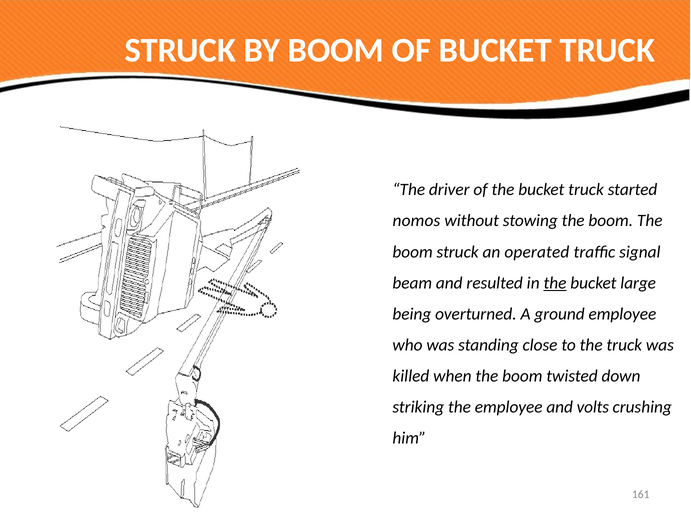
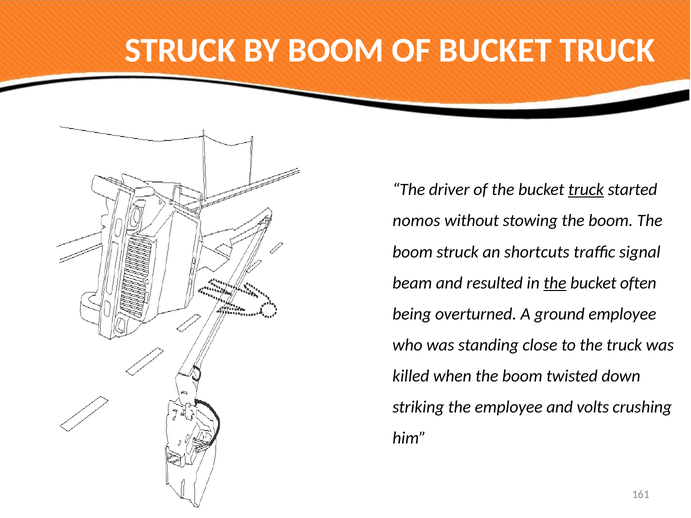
truck at (586, 190) underline: none -> present
operated: operated -> shortcuts
large: large -> often
